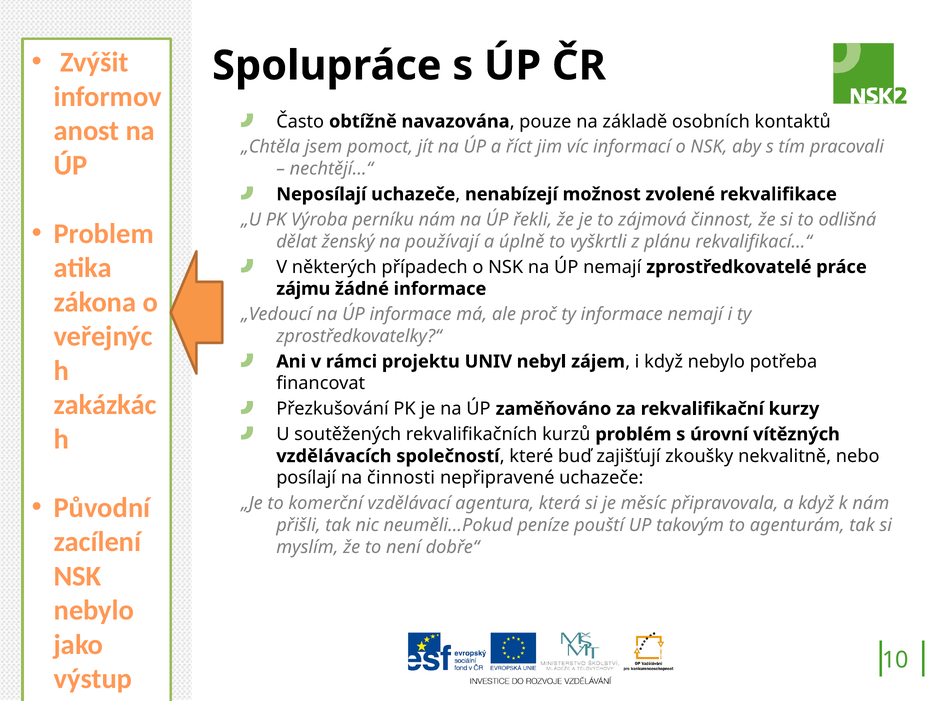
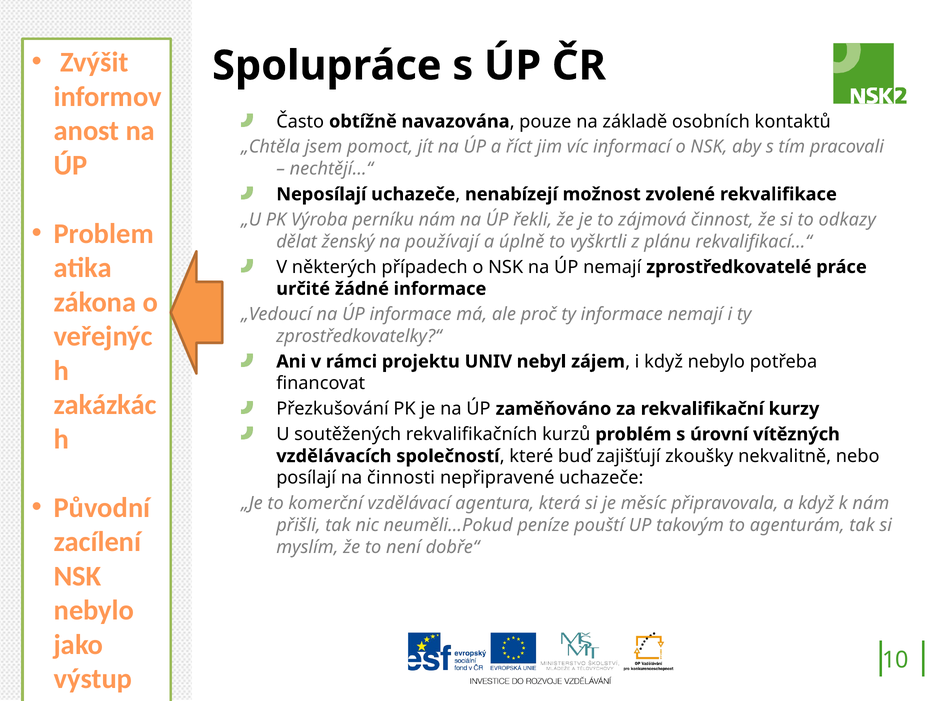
odlišná: odlišná -> odkazy
zájmu: zájmu -> určité
